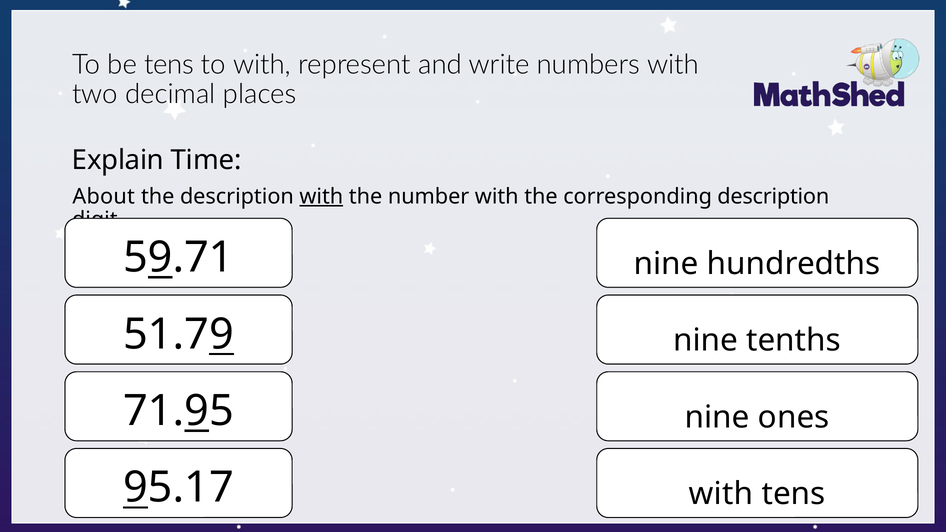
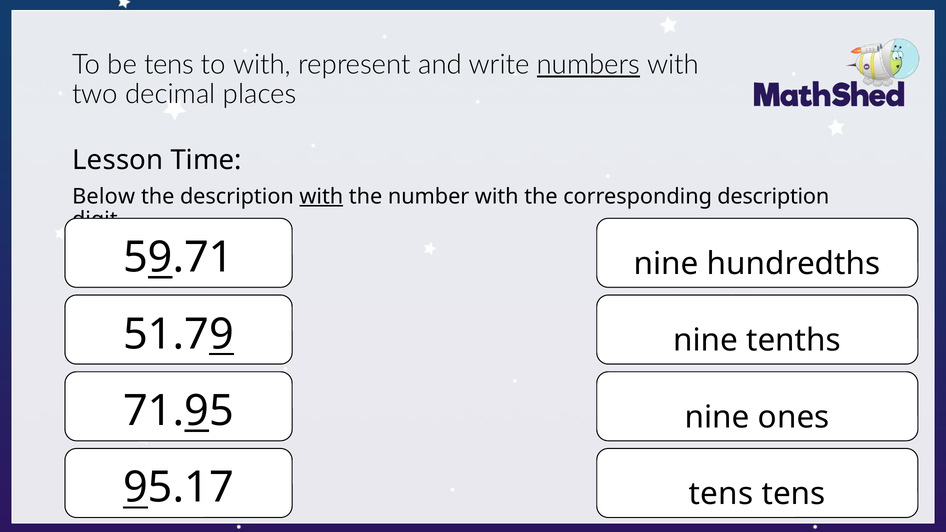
numbers underline: none -> present
Explain: Explain -> Lesson
About: About -> Below
with at (721, 494): with -> tens
